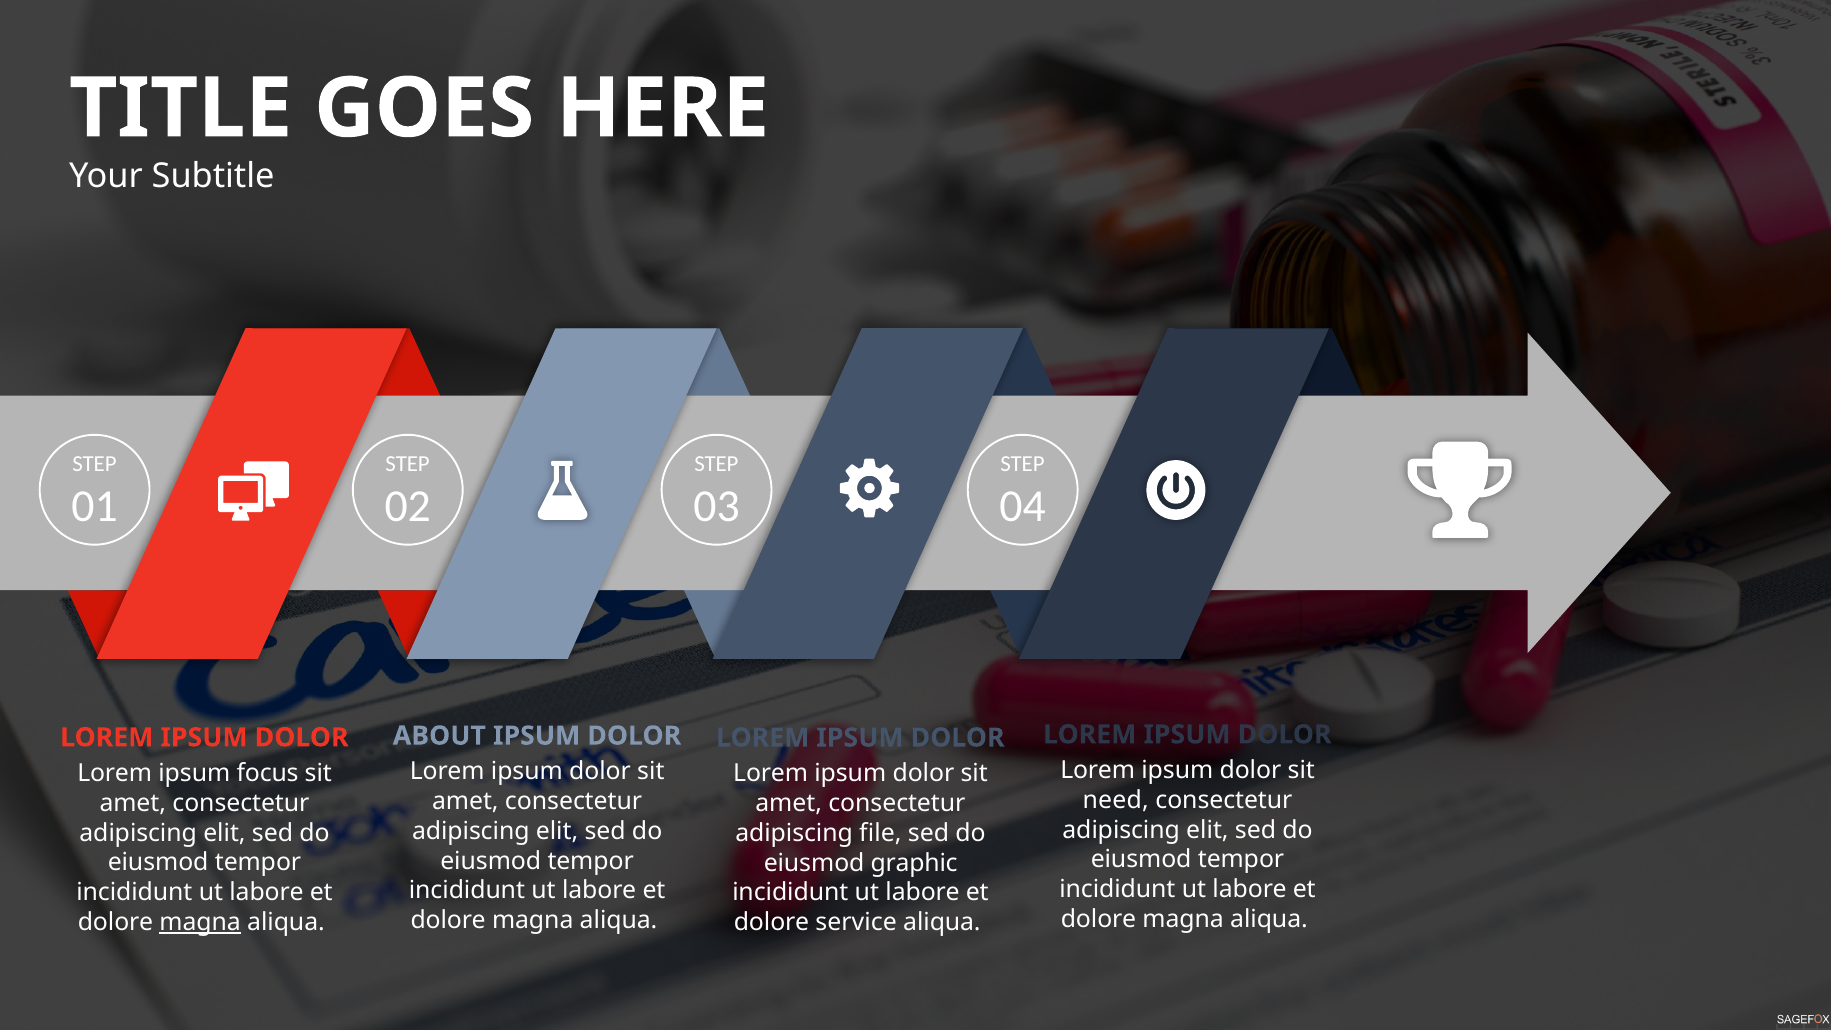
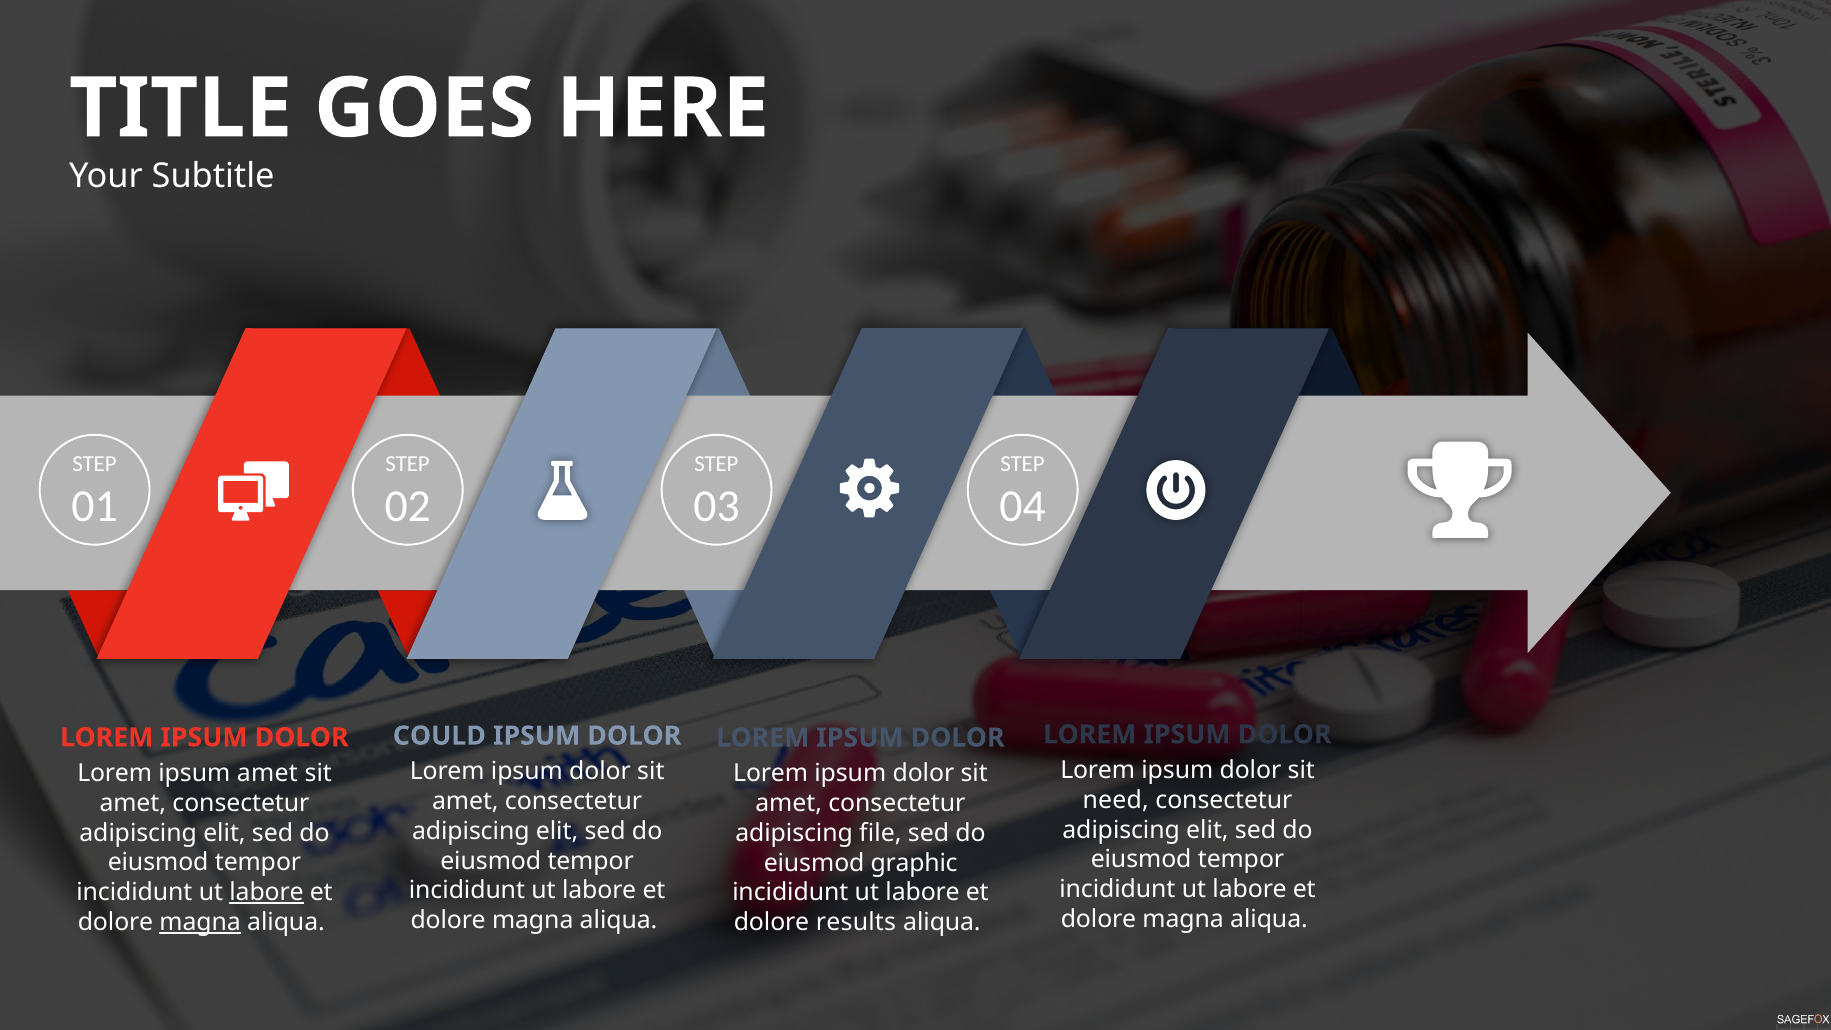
ABOUT: ABOUT -> COULD
ipsum focus: focus -> amet
labore at (267, 892) underline: none -> present
service: service -> results
